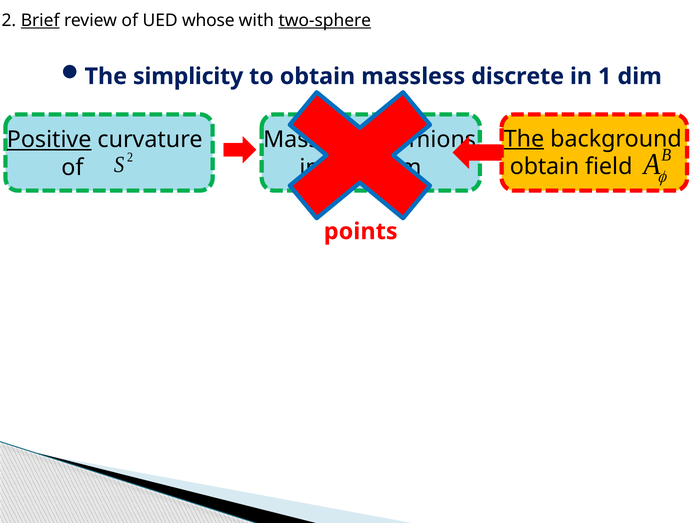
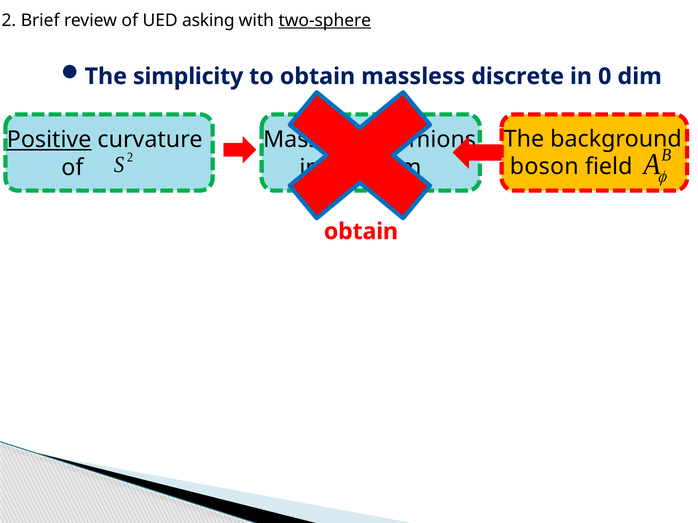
Brief underline: present -> none
whose: whose -> asking
1: 1 -> 0
The at (524, 139) underline: present -> none
obtain at (545, 167): obtain -> boson
points at (361, 232): points -> obtain
